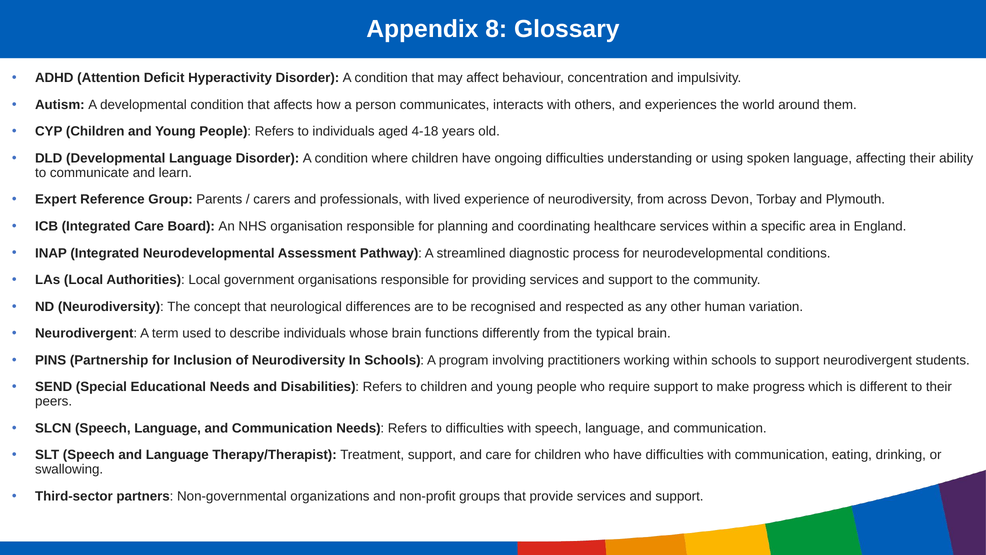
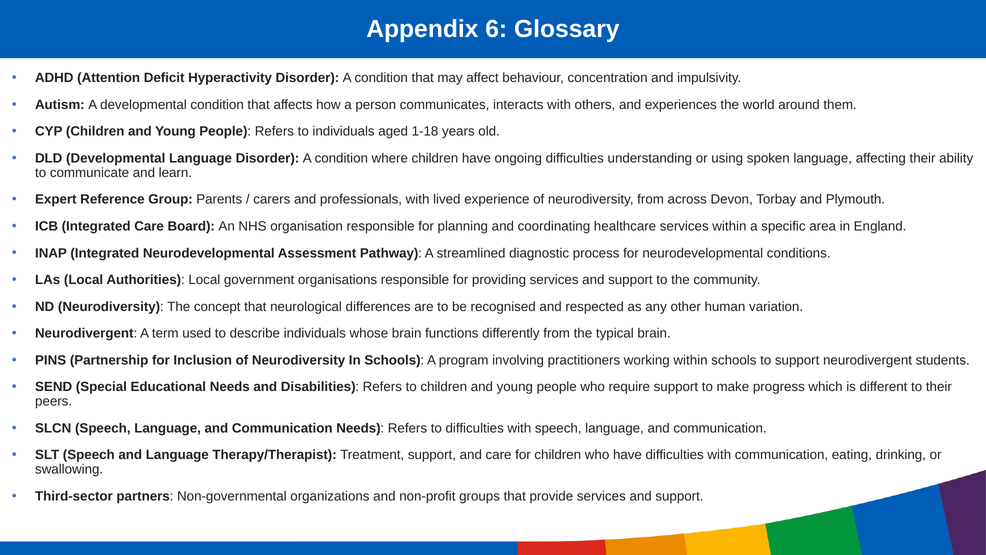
8: 8 -> 6
4-18: 4-18 -> 1-18
